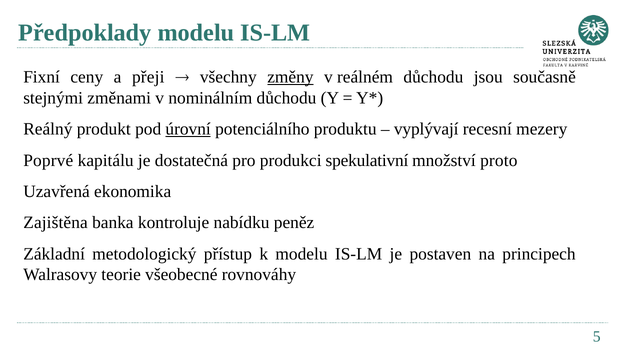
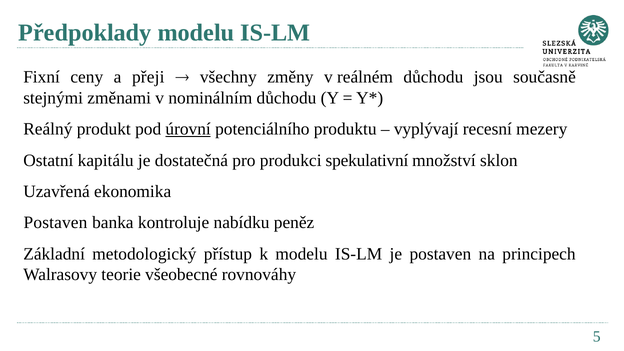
změny underline: present -> none
Poprvé: Poprvé -> Ostatní
proto: proto -> sklon
Zajištěna at (56, 223): Zajištěna -> Postaven
